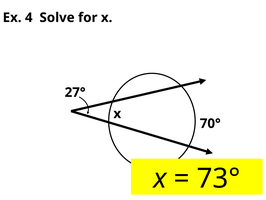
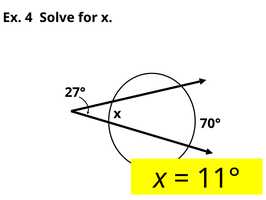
73°: 73° -> 11°
